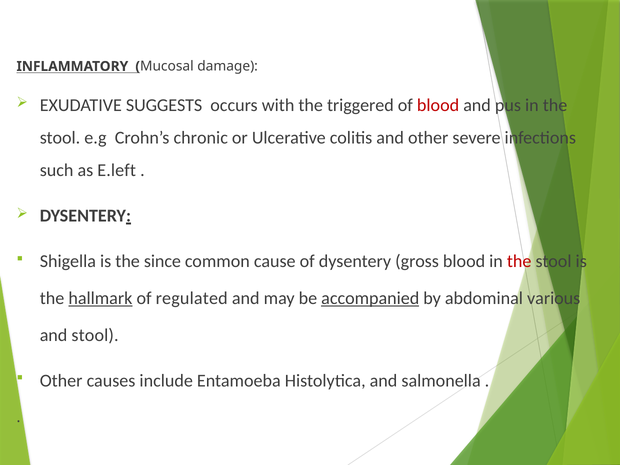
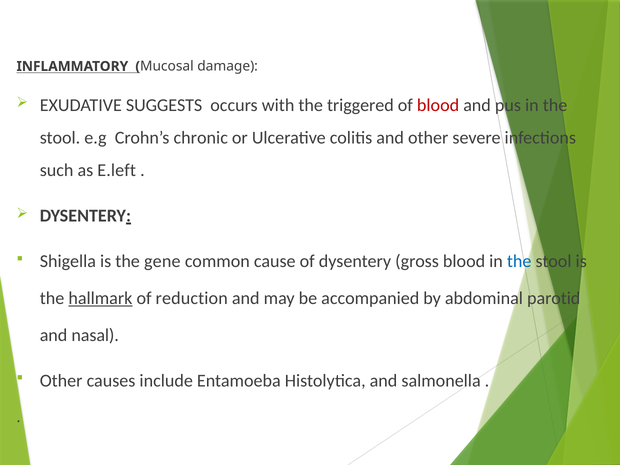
since: since -> gene
the at (519, 261) colour: red -> blue
regulated: regulated -> reduction
accompanied underline: present -> none
various: various -> parotid
and stool: stool -> nasal
